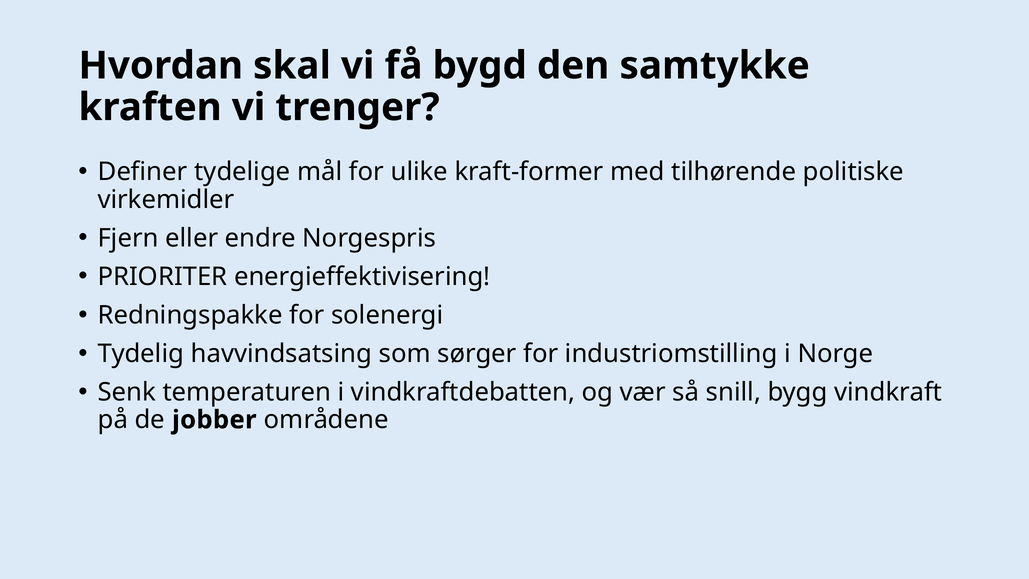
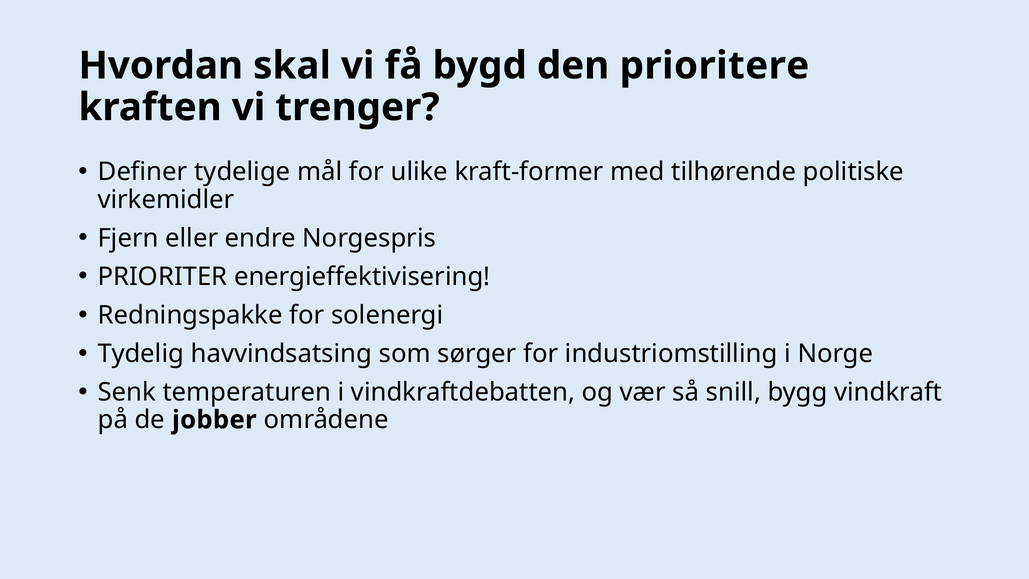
samtykke: samtykke -> prioritere
